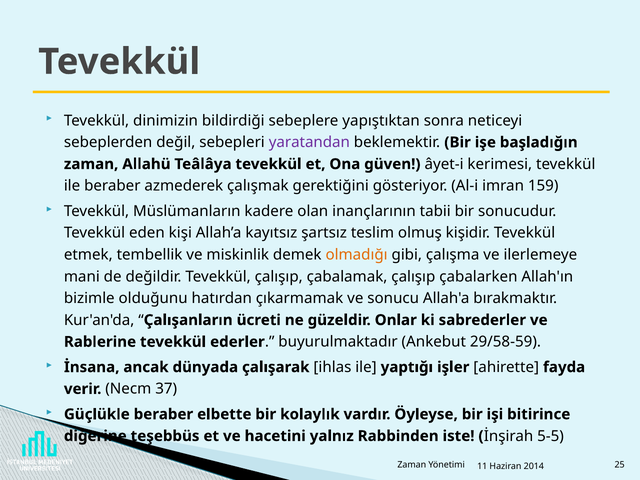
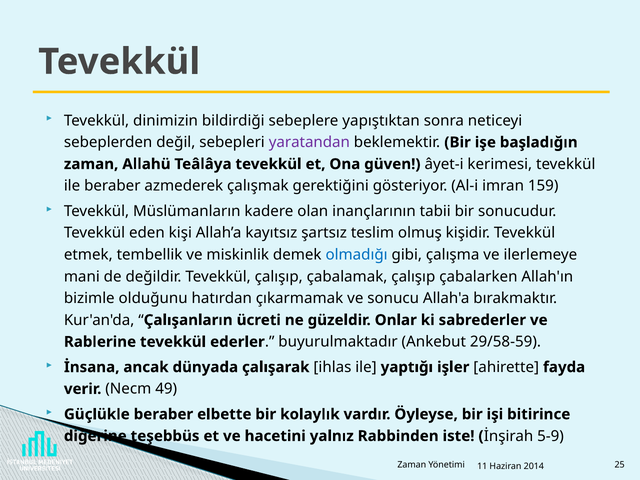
olmadığı colour: orange -> blue
37: 37 -> 49
5-5: 5-5 -> 5-9
